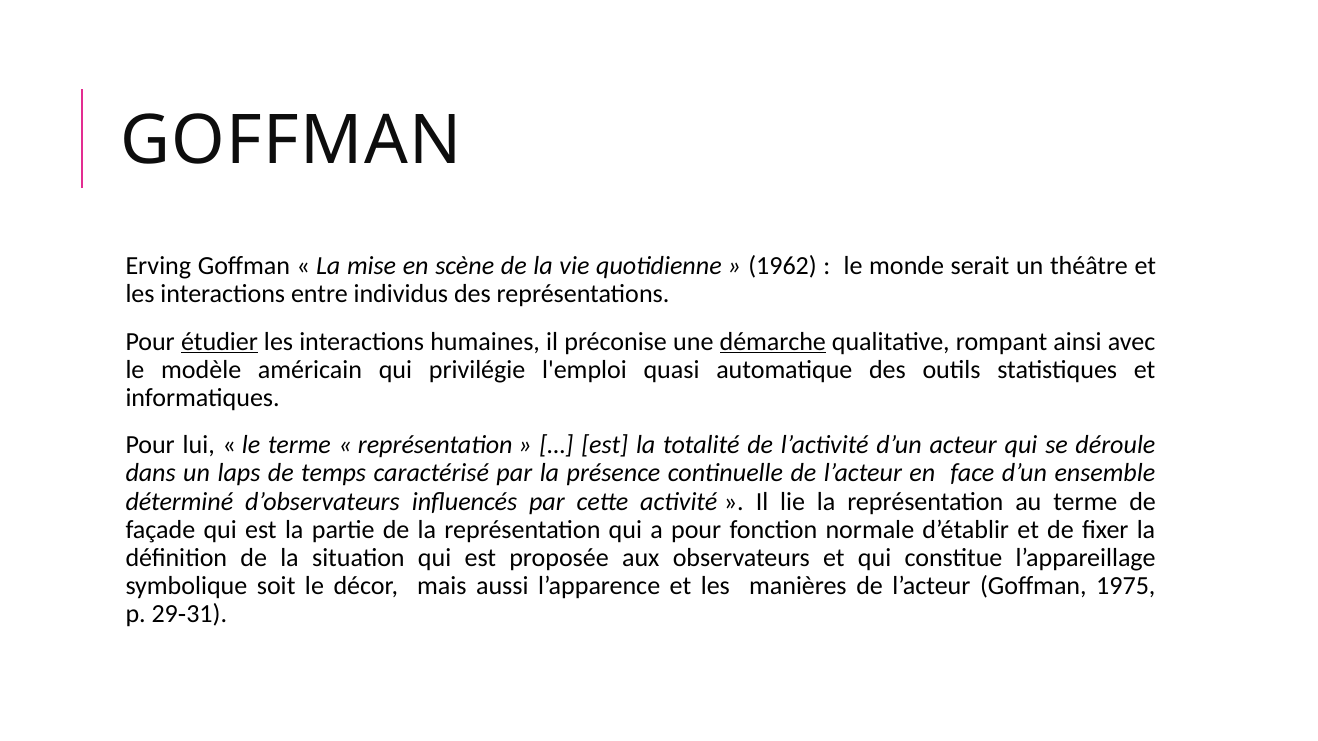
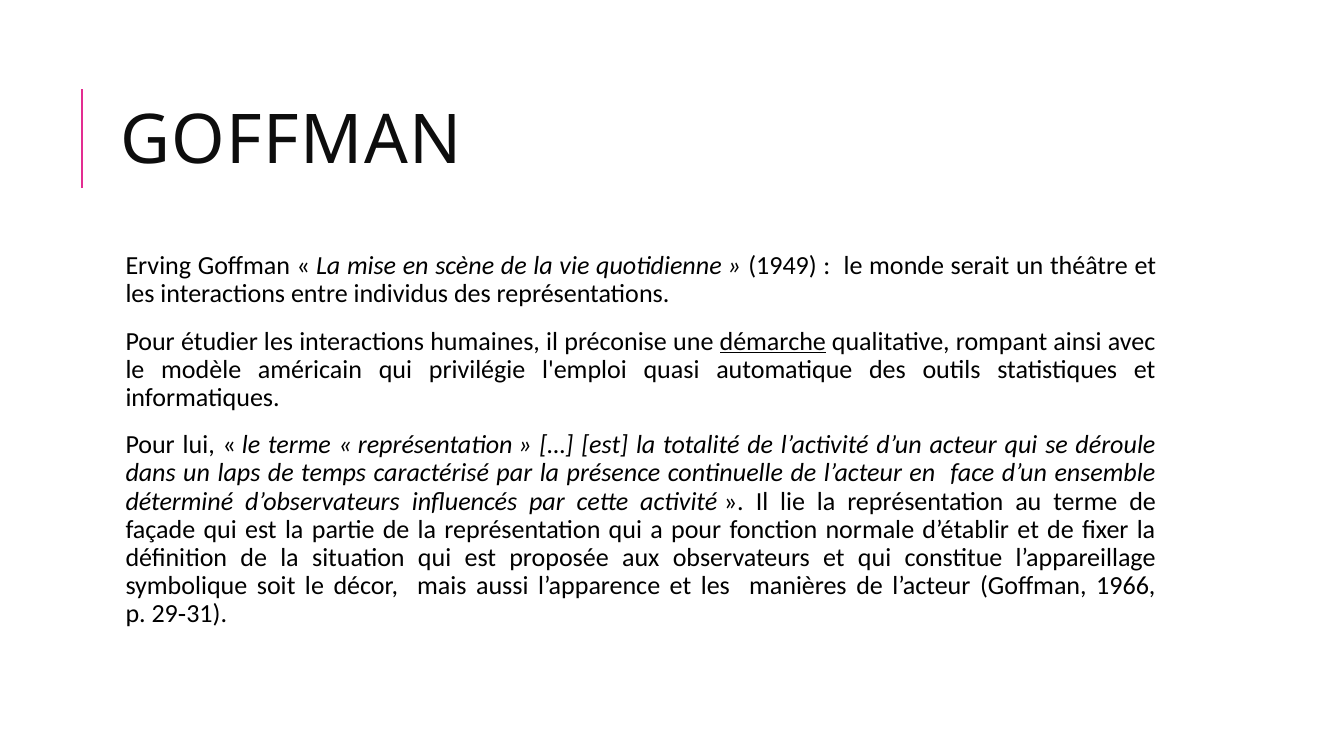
1962: 1962 -> 1949
étudier underline: present -> none
1975: 1975 -> 1966
